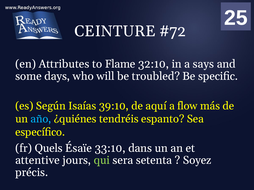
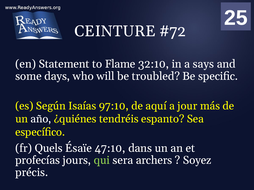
Attributes: Attributes -> Statement
39:10: 39:10 -> 97:10
flow: flow -> jour
año colour: light blue -> white
33:10: 33:10 -> 47:10
attentive: attentive -> profecías
setenta: setenta -> archers
